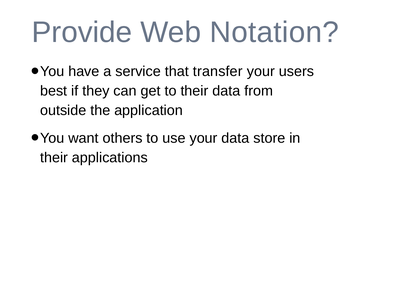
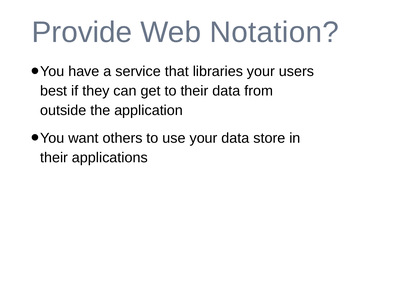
transfer: transfer -> libraries
